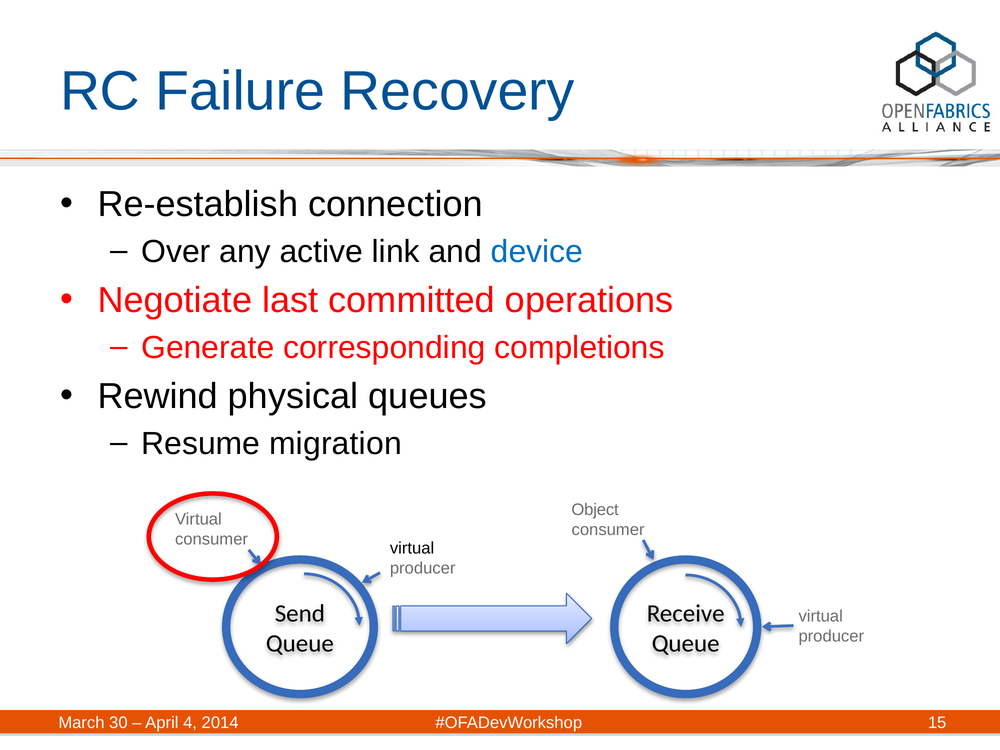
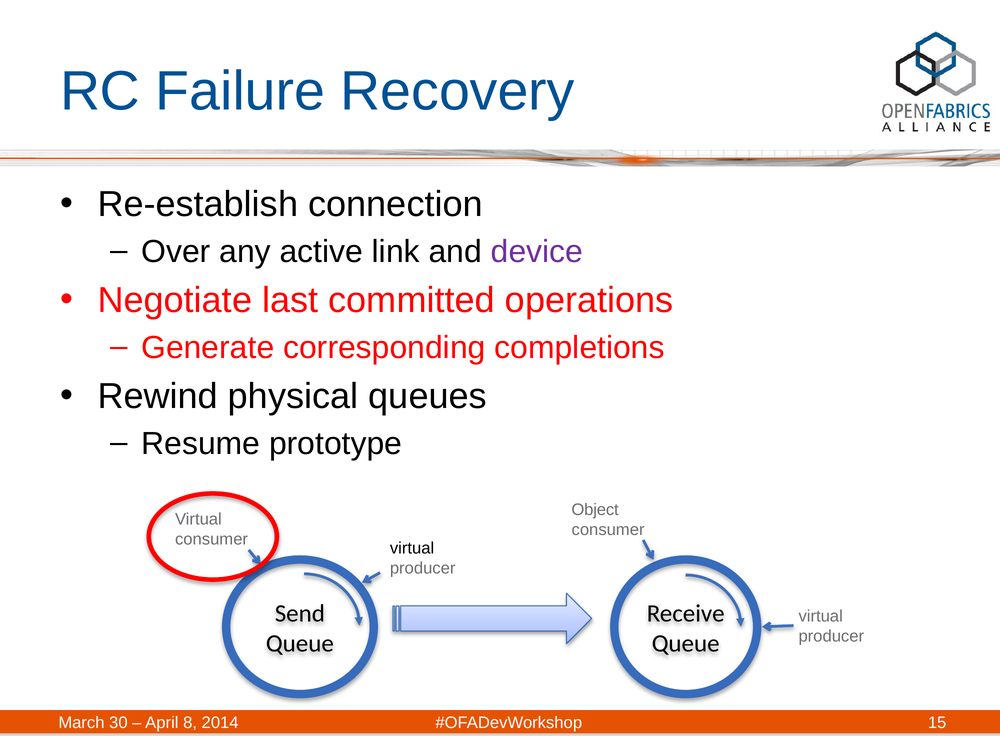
device colour: blue -> purple
migration: migration -> prototype
4: 4 -> 8
